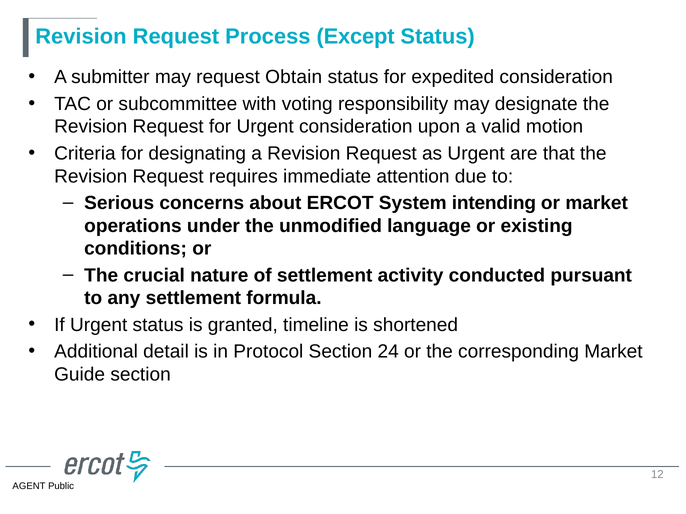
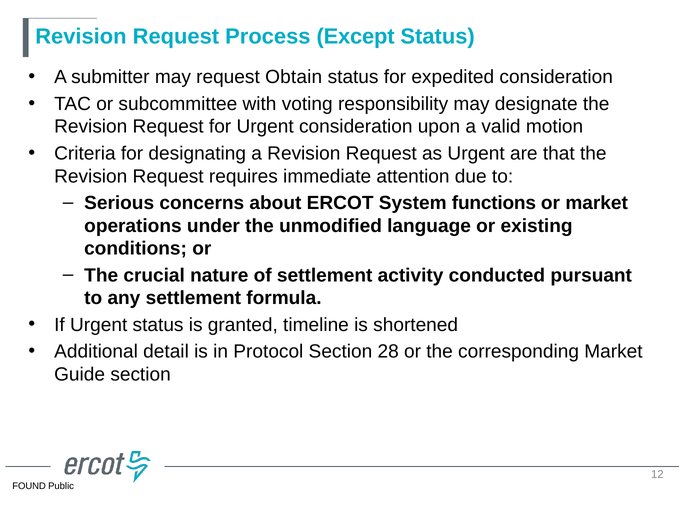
intending: intending -> functions
24: 24 -> 28
AGENT: AGENT -> FOUND
